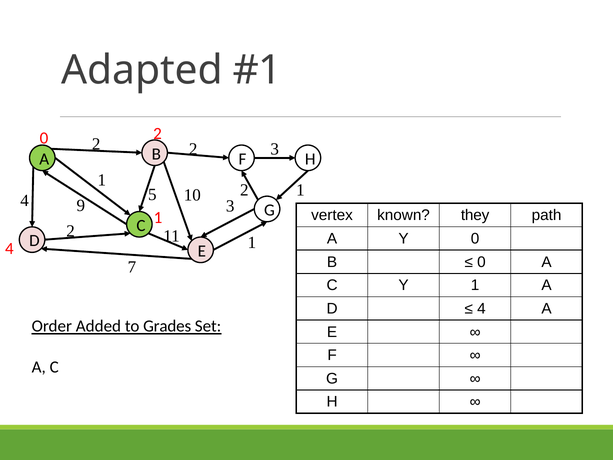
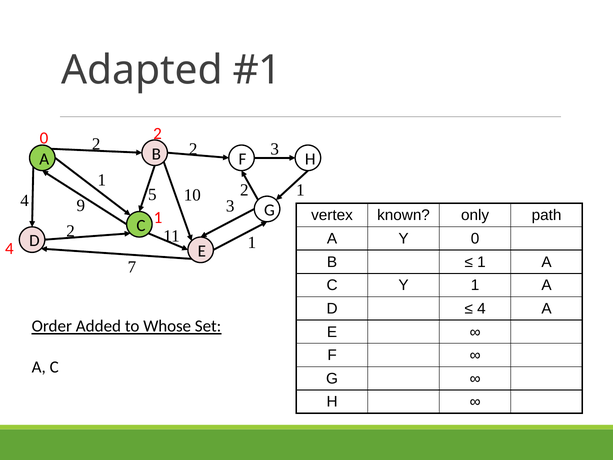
they: they -> only
0 at (481, 262): 0 -> 1
Grades: Grades -> Whose
